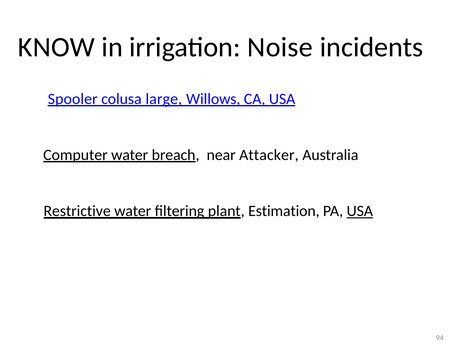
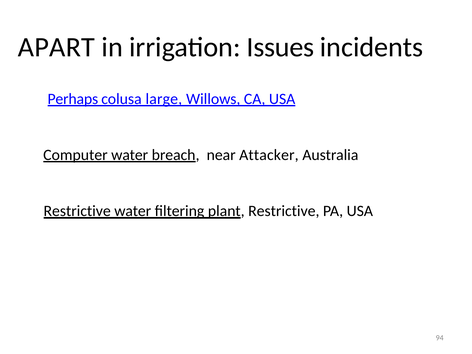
KNOW: KNOW -> APART
Noise: Noise -> Issues
Spooler: Spooler -> Perhaps
plant Estimation: Estimation -> Restrictive
USA at (360, 211) underline: present -> none
